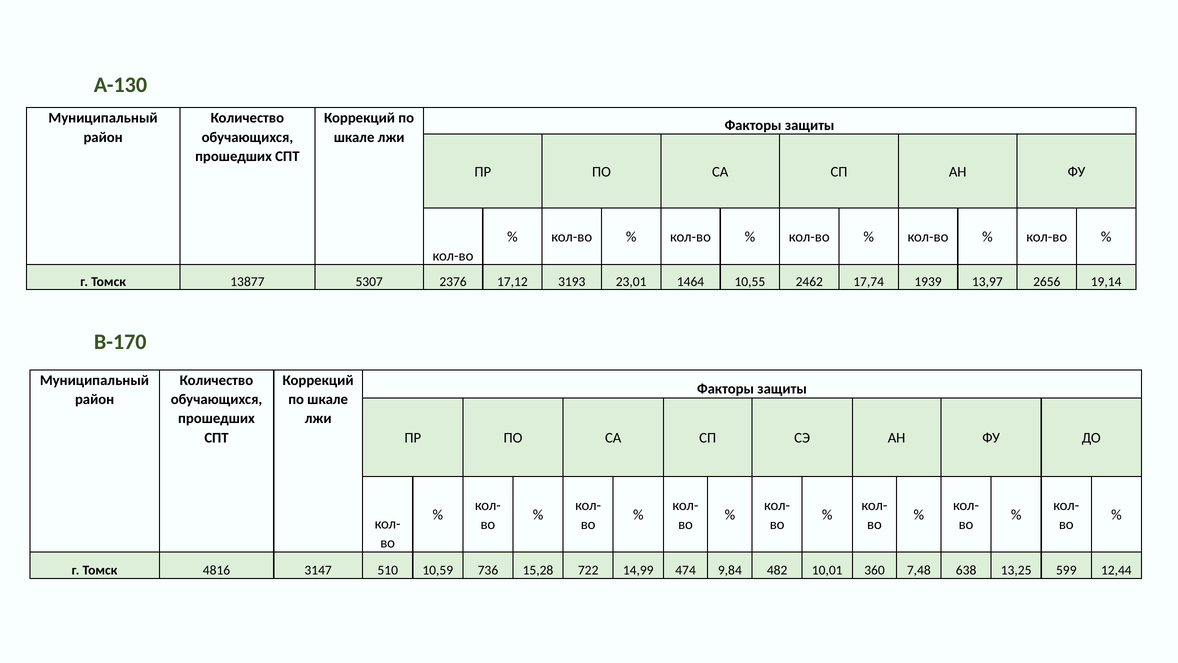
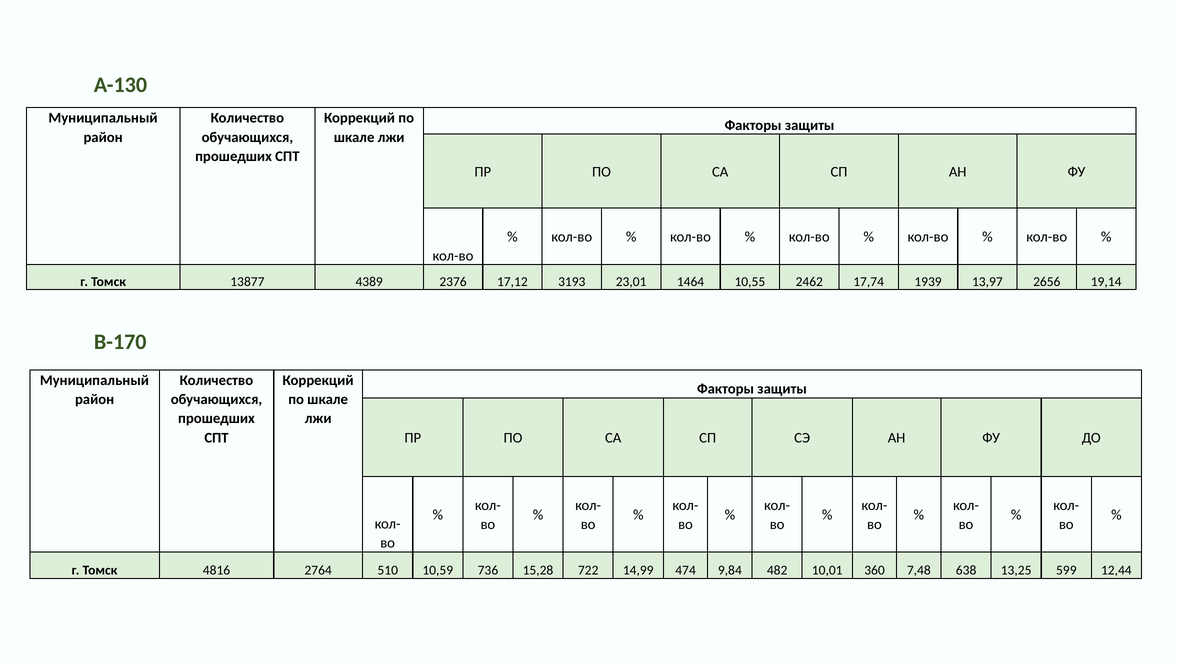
5307: 5307 -> 4389
3147: 3147 -> 2764
